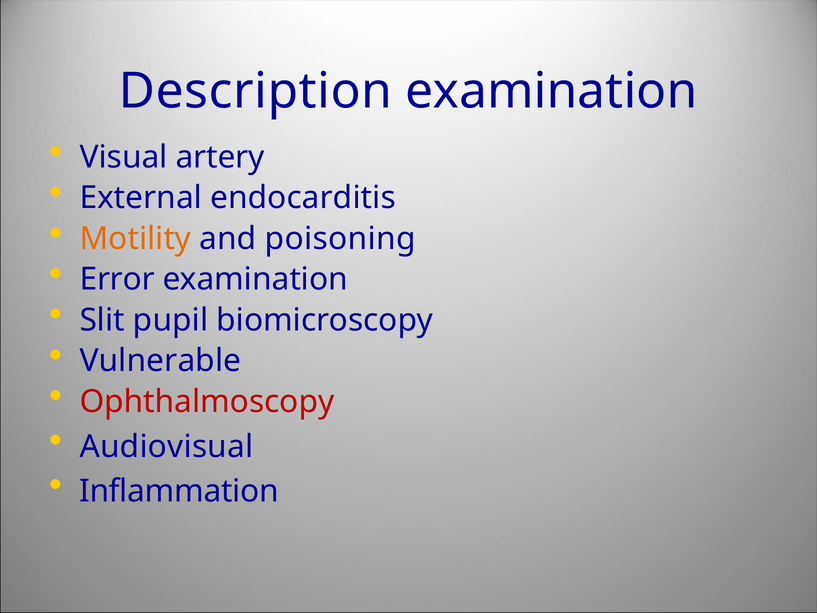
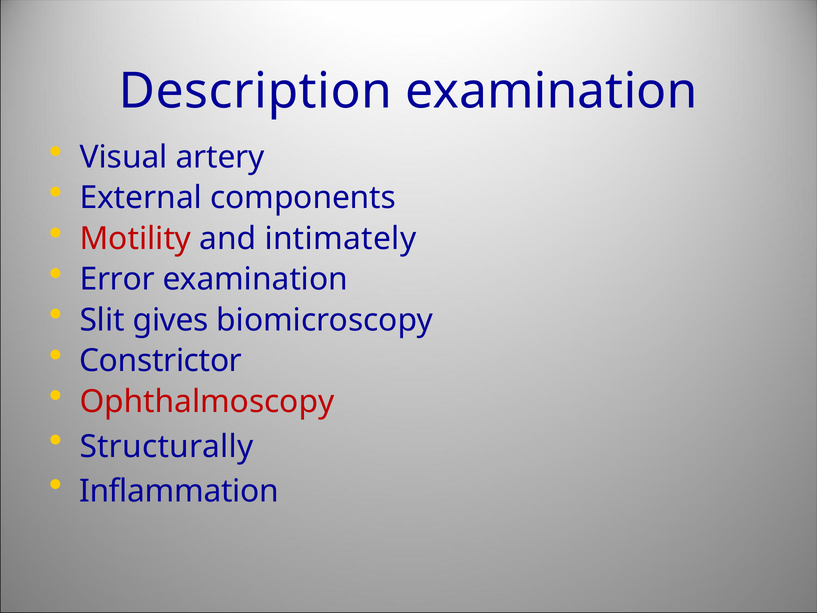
endocarditis: endocarditis -> components
Motility colour: orange -> red
poisoning: poisoning -> intimately
pupil: pupil -> gives
Vulnerable: Vulnerable -> Constrictor
Audiovisual: Audiovisual -> Structurally
